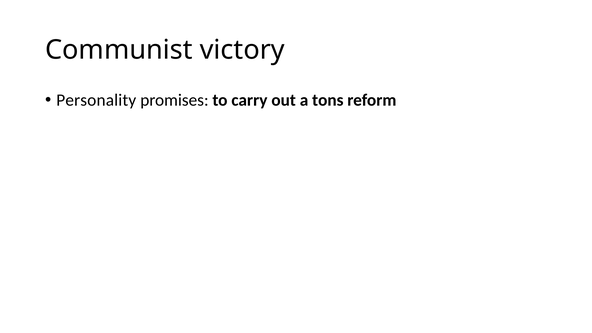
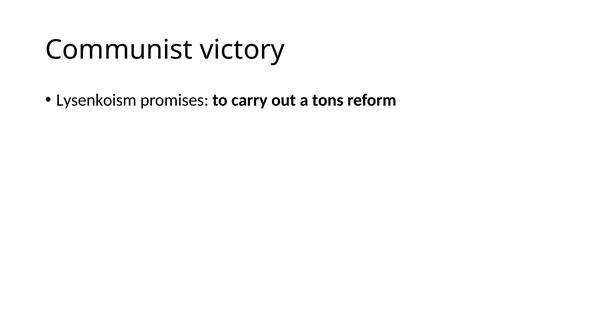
Personality: Personality -> Lysenkoism
